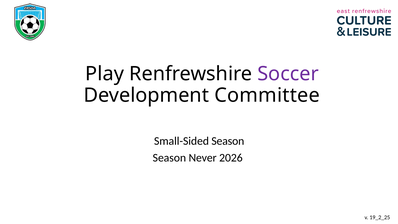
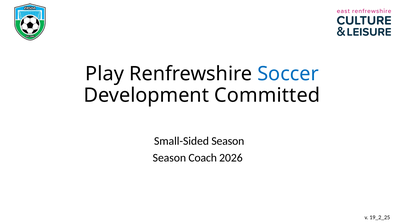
Soccer colour: purple -> blue
Committee: Committee -> Committed
Never: Never -> Coach
